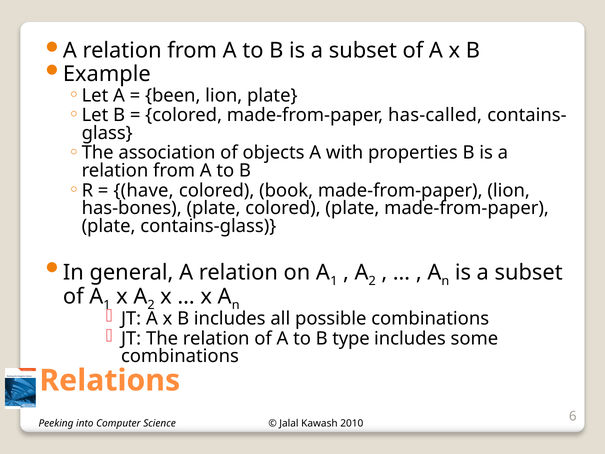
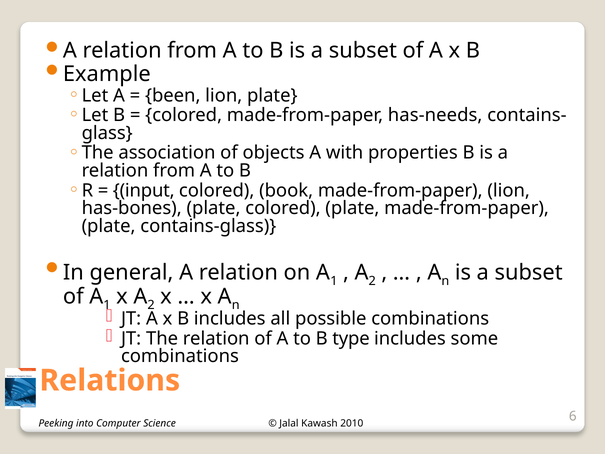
has-called: has-called -> has-needs
have: have -> input
